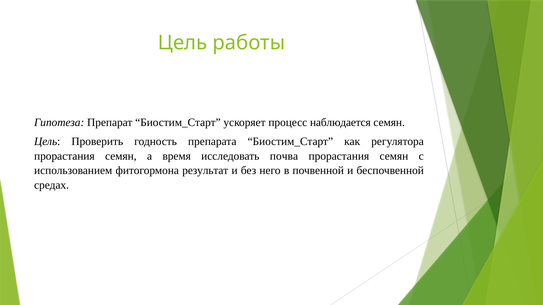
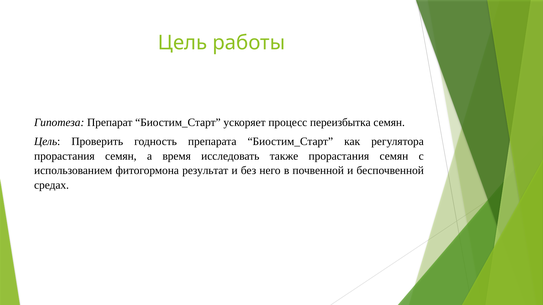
наблюдается: наблюдается -> переизбытка
почва: почва -> также
